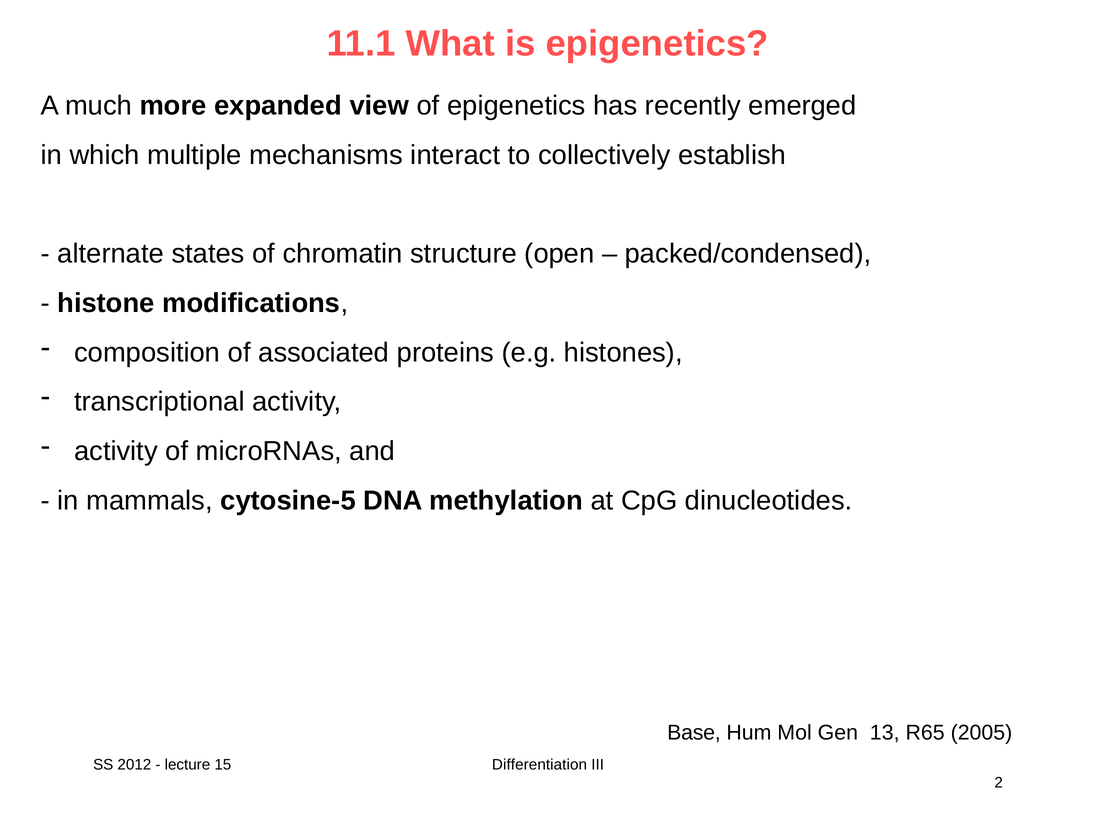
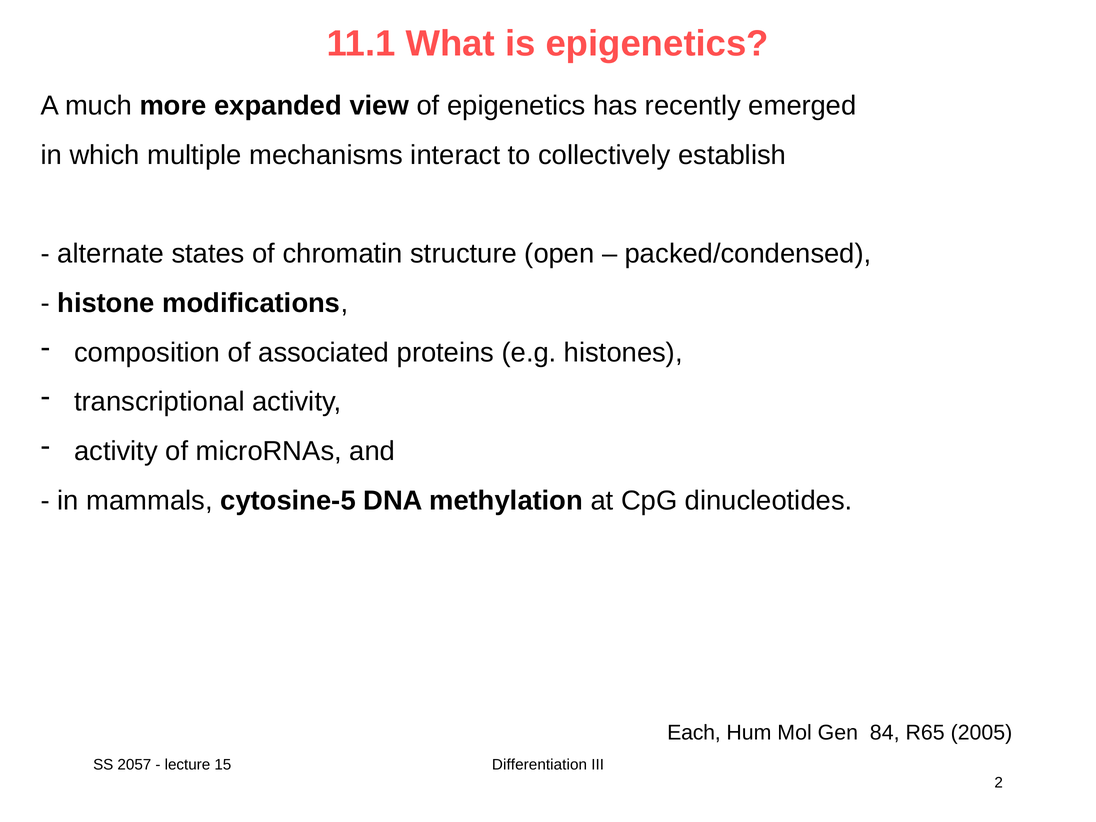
Base: Base -> Each
13: 13 -> 84
2012: 2012 -> 2057
